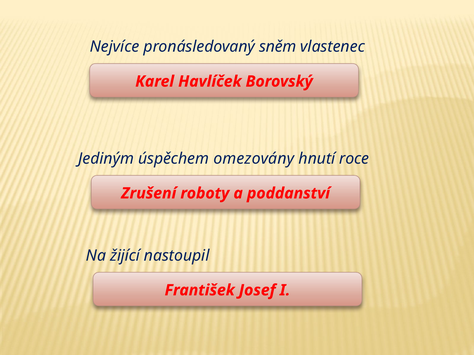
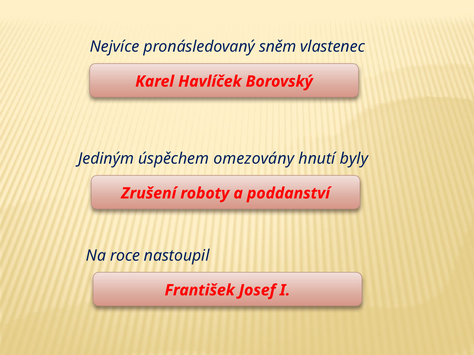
roce: roce -> byly
žijící: žijící -> roce
